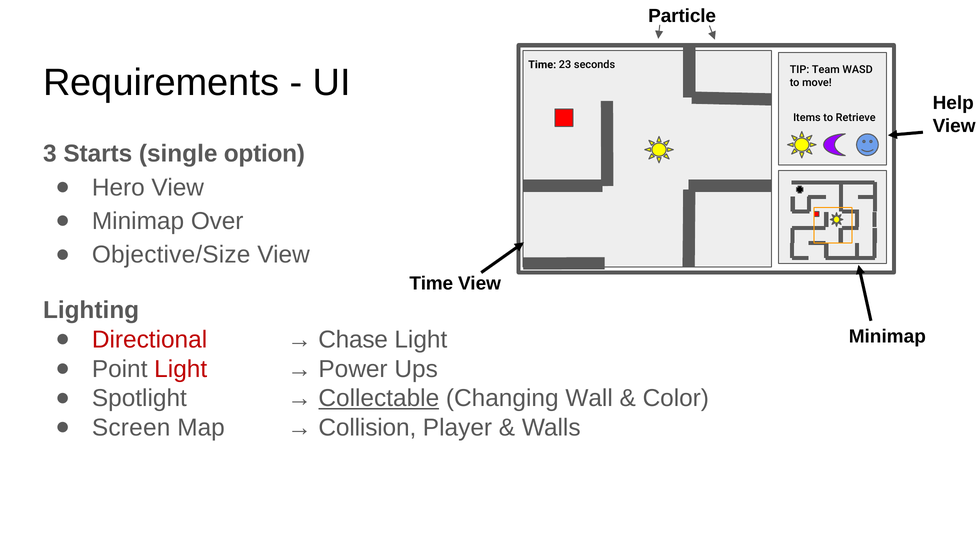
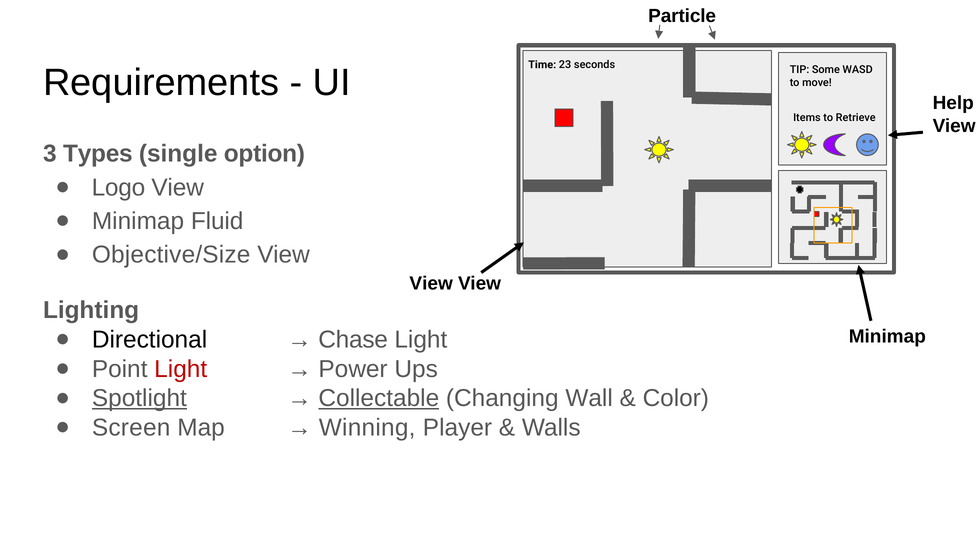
Team: Team -> Some
Starts: Starts -> Types
Hero: Hero -> Logo
Over: Over -> Fluid
Time at (431, 283): Time -> View
Directional colour: red -> black
Spotlight underline: none -> present
Collision: Collision -> Winning
